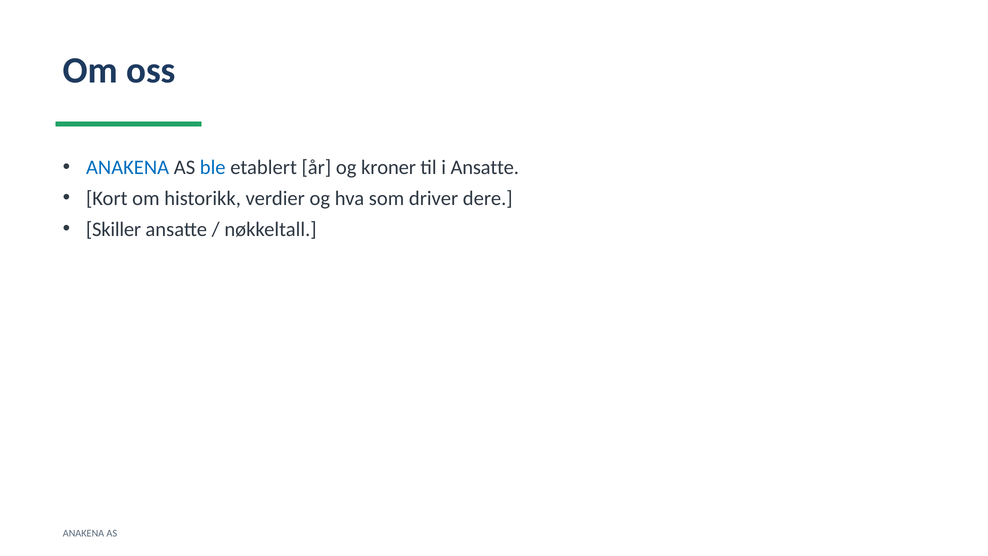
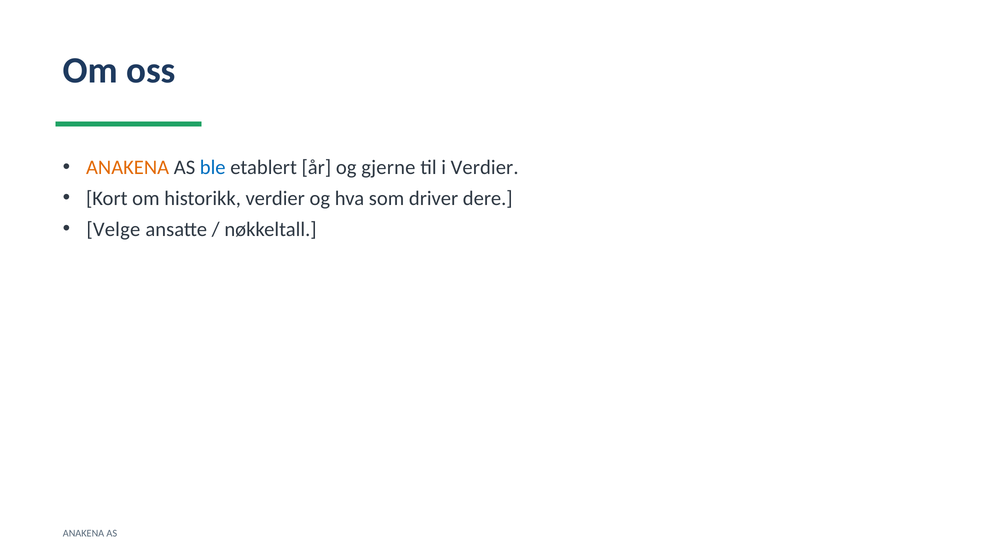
ANAKENA at (128, 167) colour: blue -> orange
kroner: kroner -> gjerne
i Ansatte: Ansatte -> Verdier
Skiller: Skiller -> Velge
